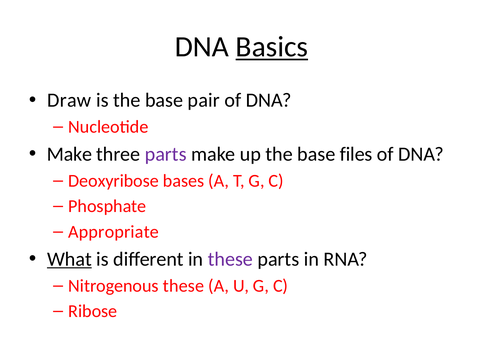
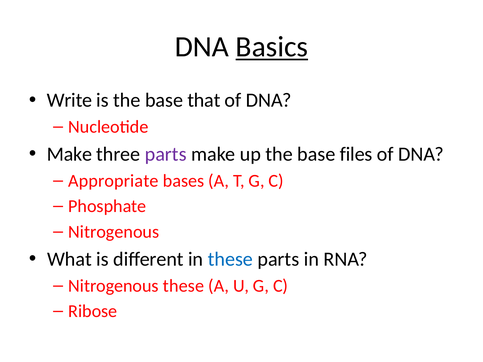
Draw: Draw -> Write
pair: pair -> that
Deoxyribose: Deoxyribose -> Appropriate
Appropriate at (114, 232): Appropriate -> Nitrogenous
What underline: present -> none
these at (230, 259) colour: purple -> blue
